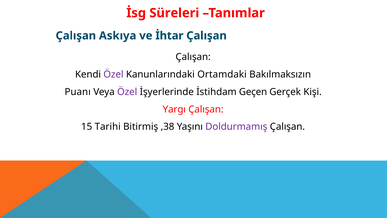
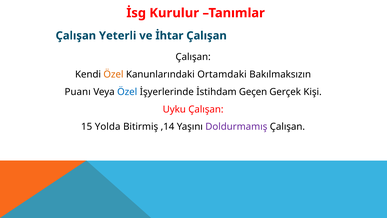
Süreleri: Süreleri -> Kurulur
Askıya: Askıya -> Yeterli
Özel at (113, 74) colour: purple -> orange
Özel at (127, 92) colour: purple -> blue
Yargı: Yargı -> Uyku
Tarihi: Tarihi -> Yolda
,38: ,38 -> ,14
